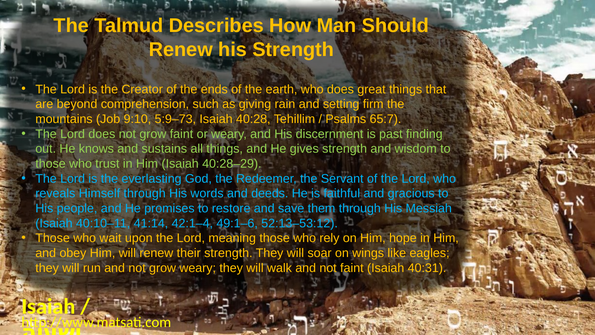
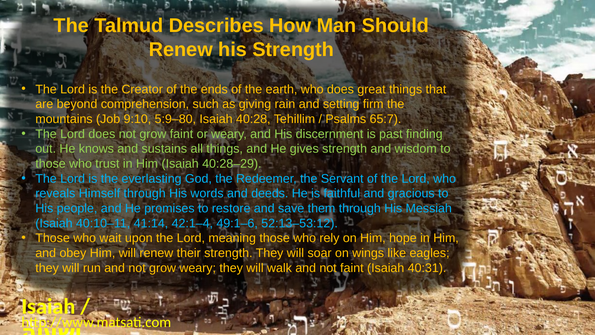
5:9–73: 5:9–73 -> 5:9–80
